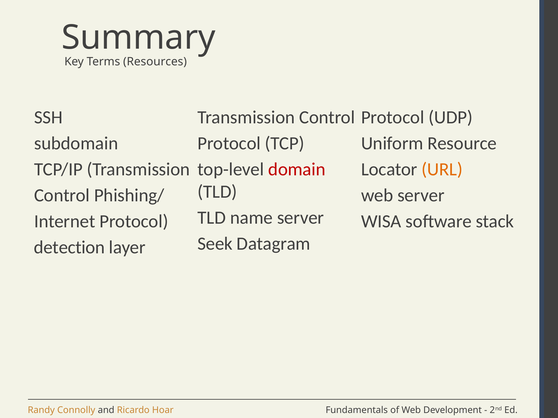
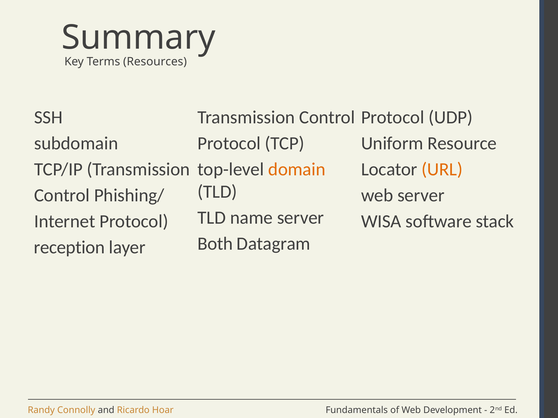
domain colour: red -> orange
Seek: Seek -> Both
detection: detection -> reception
